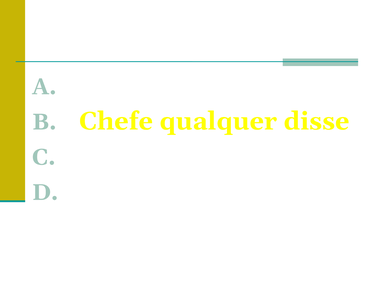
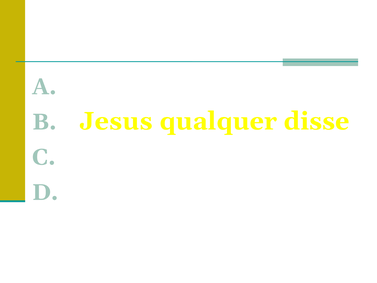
Chefe: Chefe -> Jesus
